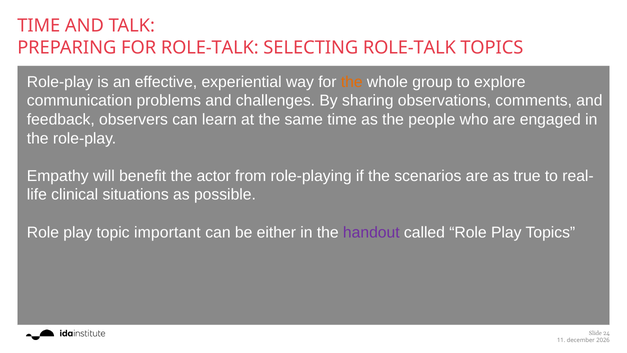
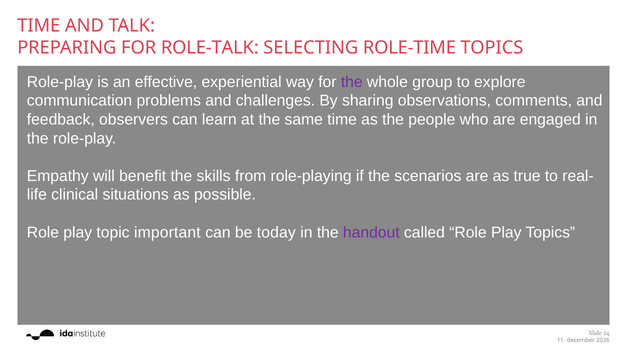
SELECTING ROLE-TALK: ROLE-TALK -> ROLE-TIME
the at (352, 82) colour: orange -> purple
actor: actor -> skills
either: either -> today
